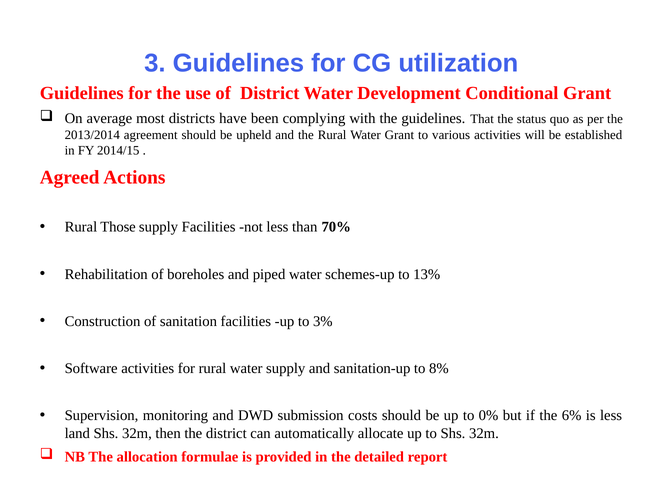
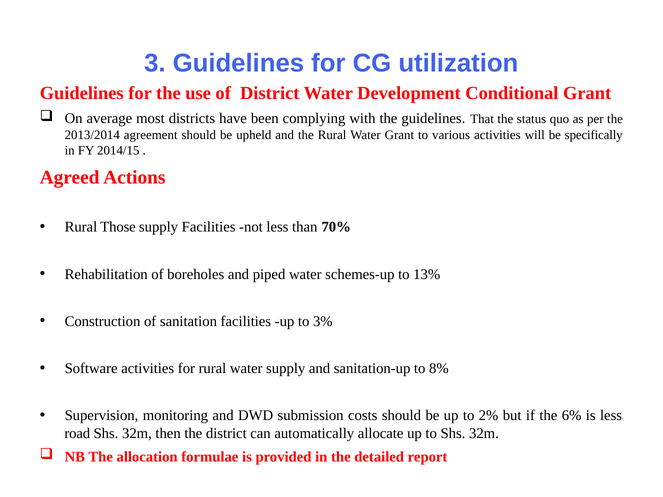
established: established -> specifically
0%: 0% -> 2%
land: land -> road
